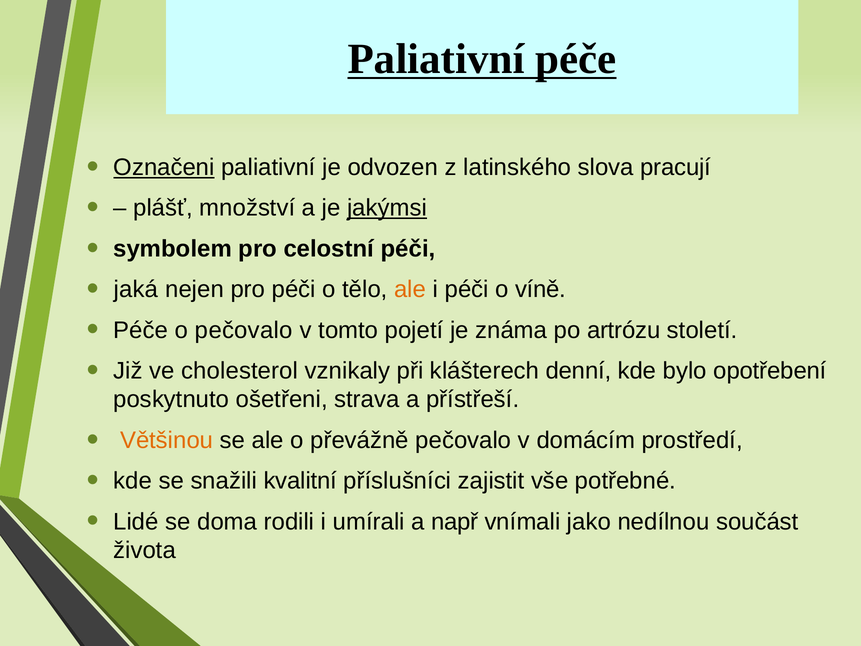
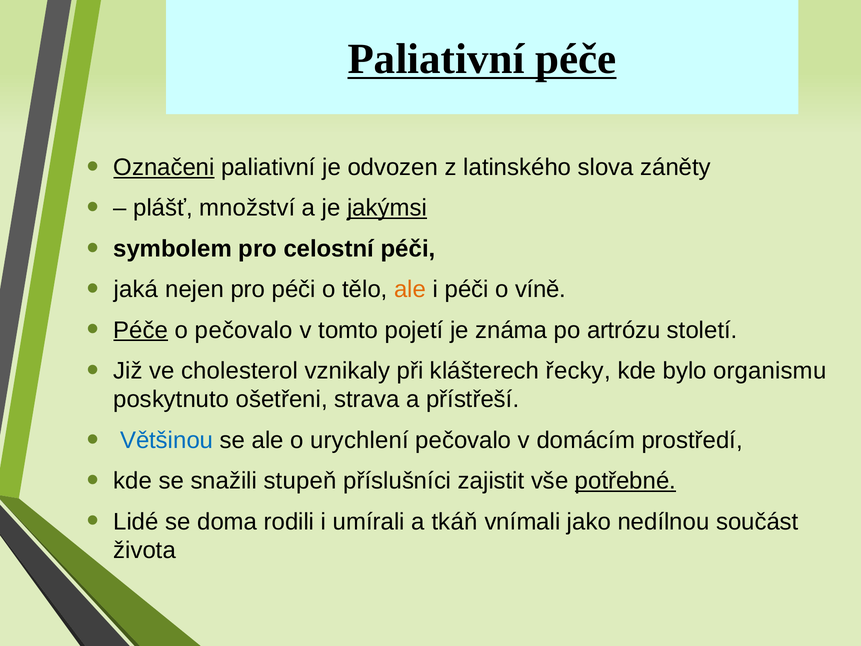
pracují: pracují -> záněty
Péče at (141, 330) underline: none -> present
denní: denní -> řecky
opotřebení: opotřebení -> organismu
Většinou colour: orange -> blue
převážně: převážně -> urychlení
kvalitní: kvalitní -> stupeň
potřebné underline: none -> present
např: např -> tkáň
